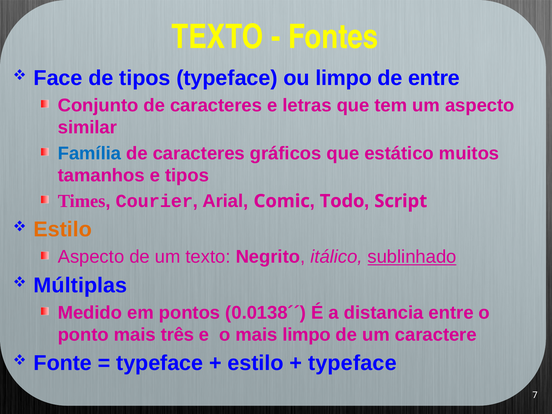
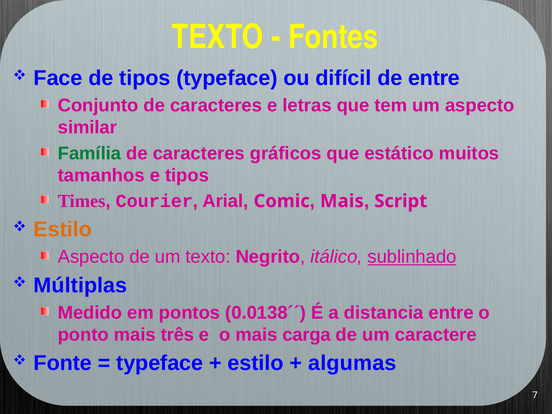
ou limpo: limpo -> difícil
Família colour: blue -> green
Todo at (342, 201): Todo -> Mais
mais limpo: limpo -> carga
typeface at (352, 363): typeface -> algumas
